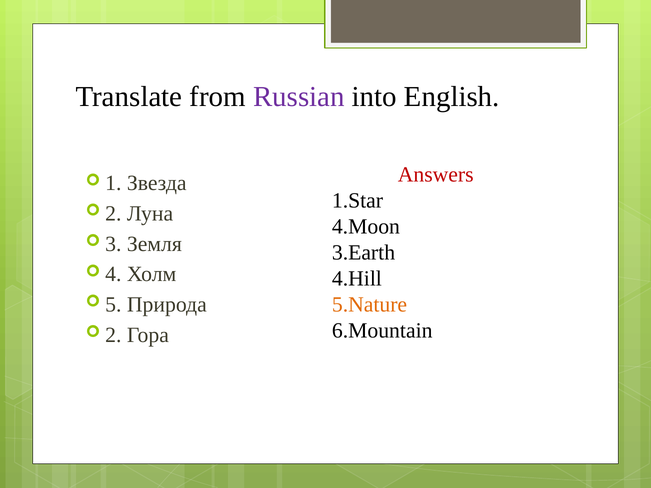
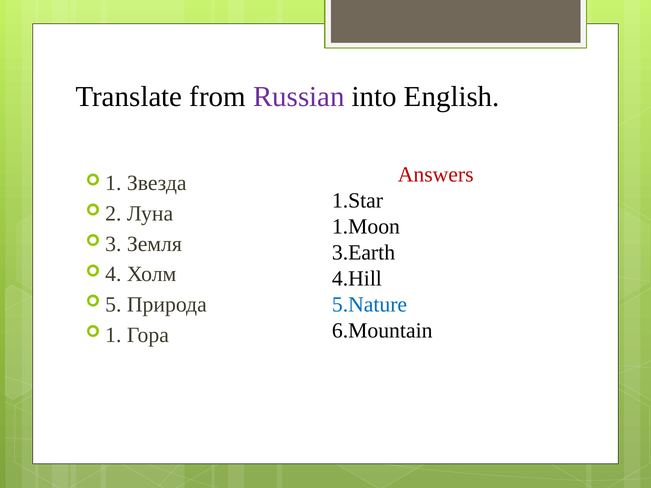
4.Moon: 4.Moon -> 1.Moon
5.Nature colour: orange -> blue
2 at (113, 335): 2 -> 1
